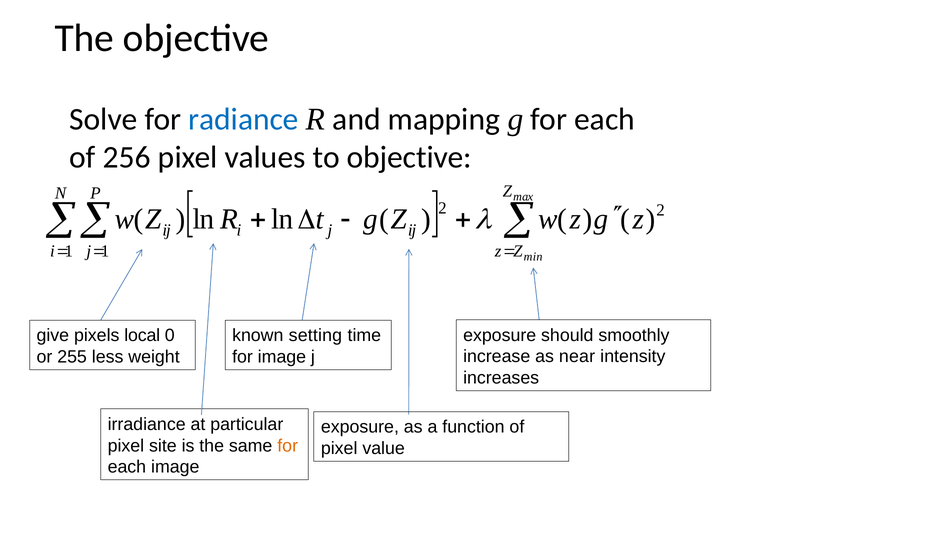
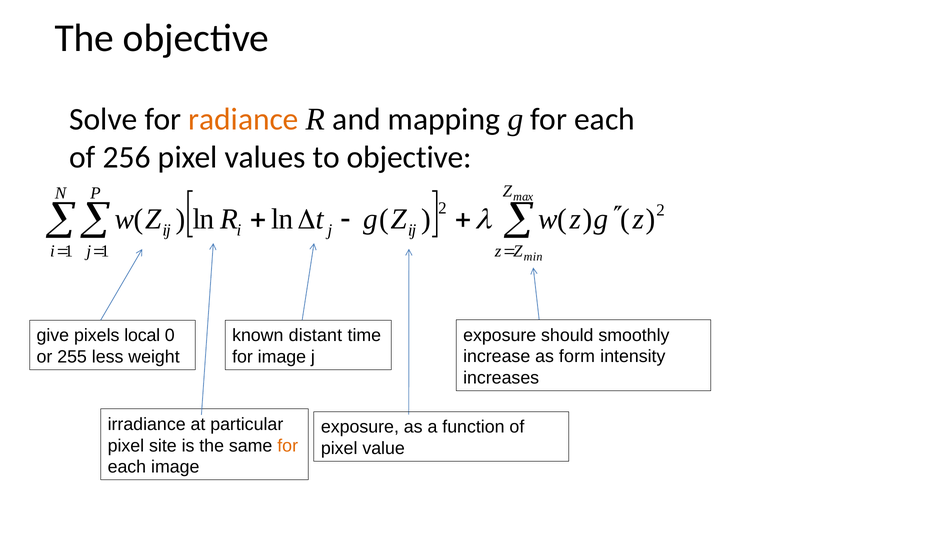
radiance colour: blue -> orange
setting: setting -> distant
near: near -> form
